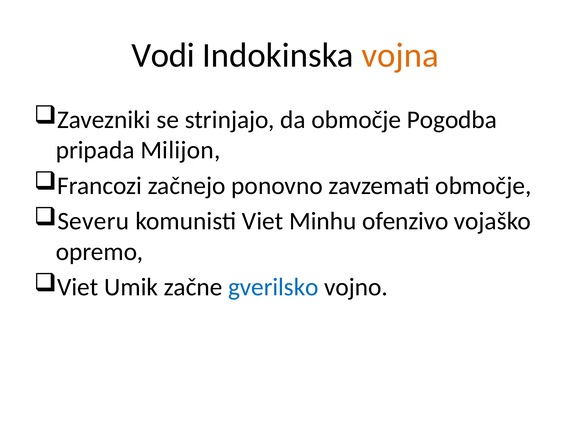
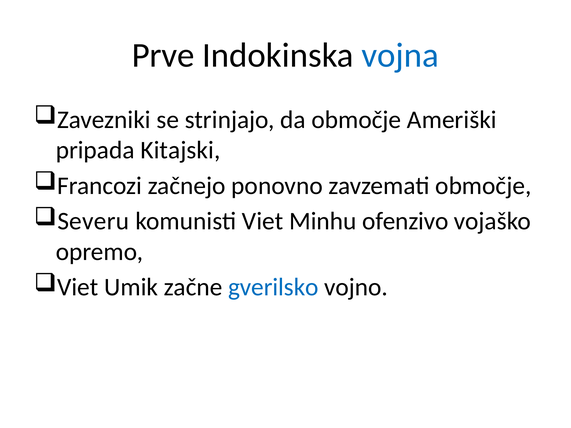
Vodi: Vodi -> Prve
vojna colour: orange -> blue
Pogodba: Pogodba -> Ameriški
Milijon: Milijon -> Kitajski
